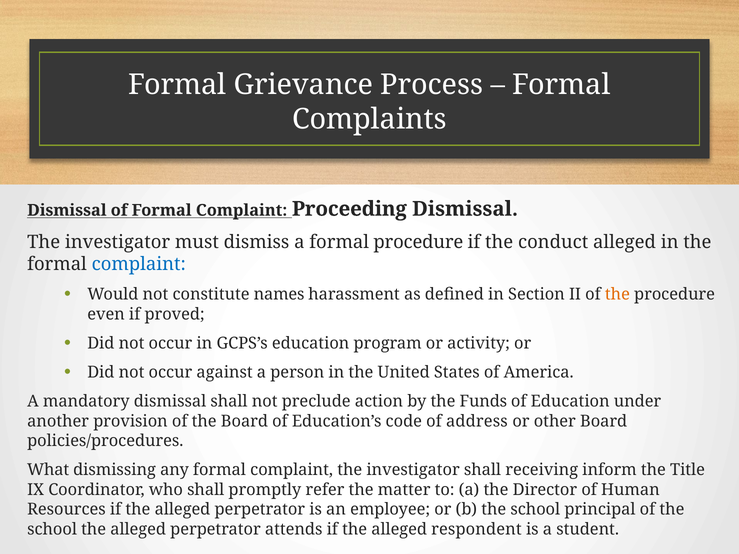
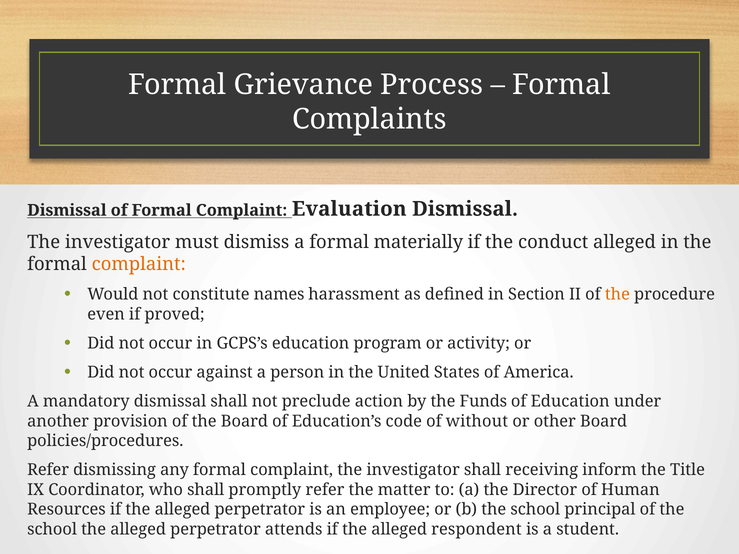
Proceeding: Proceeding -> Evaluation
formal procedure: procedure -> materially
complaint at (139, 264) colour: blue -> orange
address: address -> without
What at (48, 470): What -> Refer
